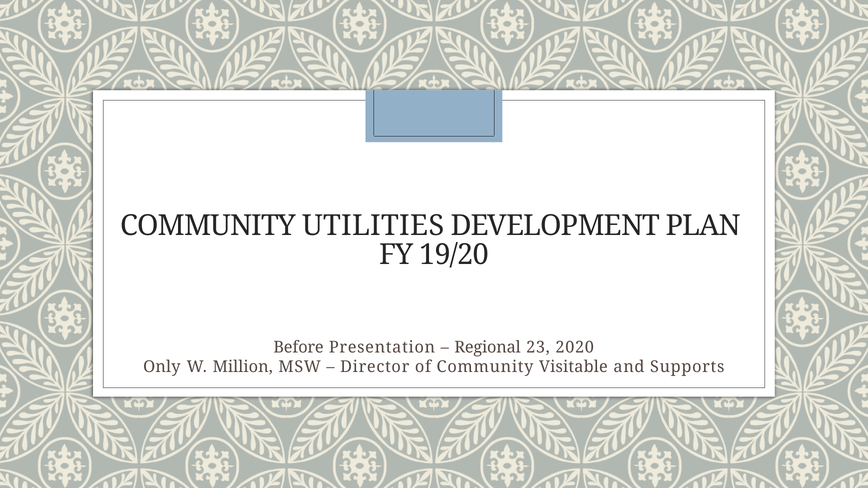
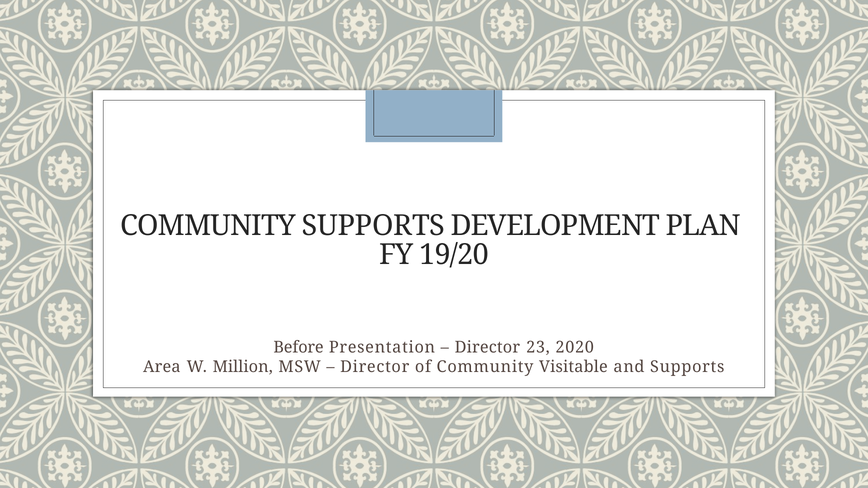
COMMUNITY UTILITIES: UTILITIES -> SUPPORTS
Regional at (488, 347): Regional -> Director
Only: Only -> Area
